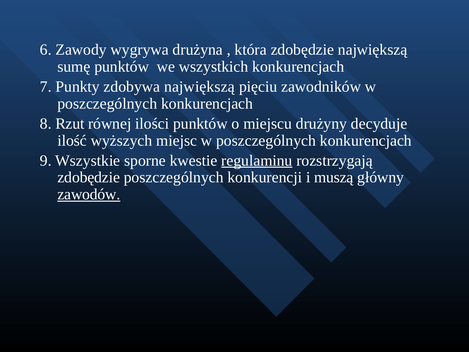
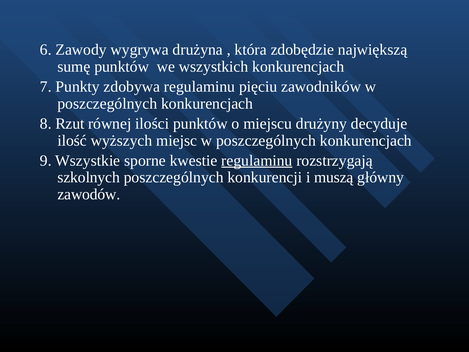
zdobywa największą: największą -> regulaminu
zdobędzie at (89, 177): zdobędzie -> szkolnych
zawodów underline: present -> none
